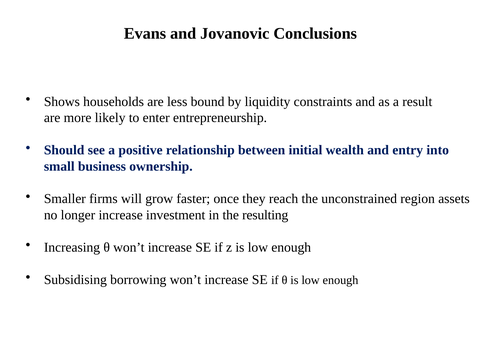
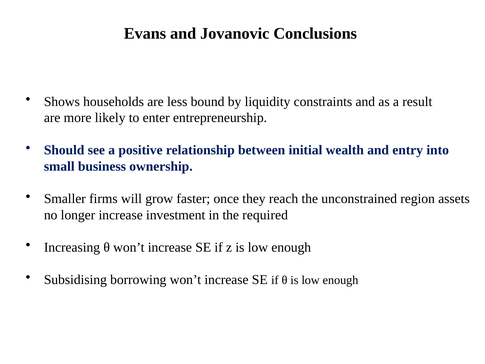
resulting: resulting -> required
